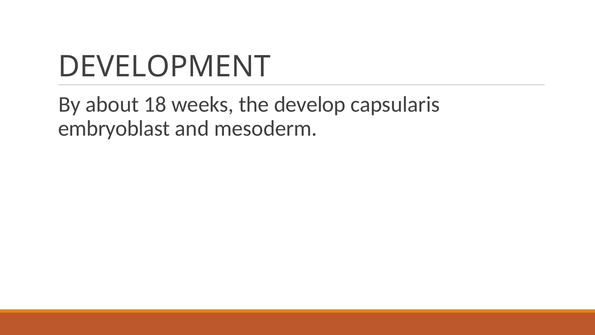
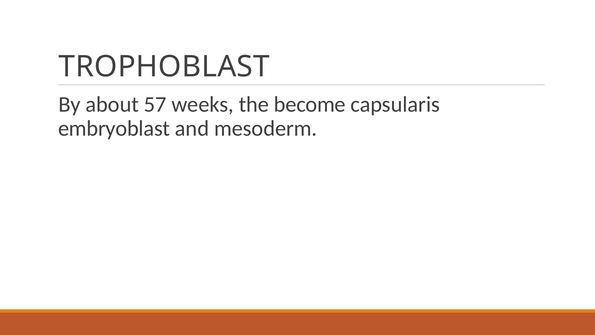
DEVELOPMENT: DEVELOPMENT -> TROPHOBLAST
18: 18 -> 57
develop: develop -> become
